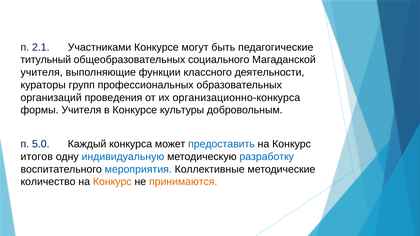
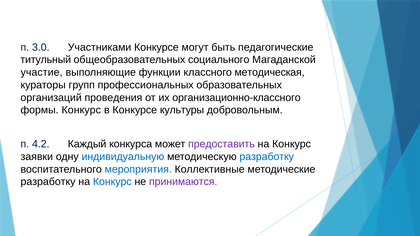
2.1: 2.1 -> 3.0
учителя at (42, 72): учителя -> участие
деятельности: деятельности -> методическая
организационно-конкурса: организационно-конкурса -> организационно-классного
формы Учителя: Учителя -> Конкурс
5.0: 5.0 -> 4.2
предоставить colour: blue -> purple
итогов: итогов -> заявки
количество at (48, 182): количество -> разработку
Конкурс at (112, 182) colour: orange -> blue
принимаются colour: orange -> purple
